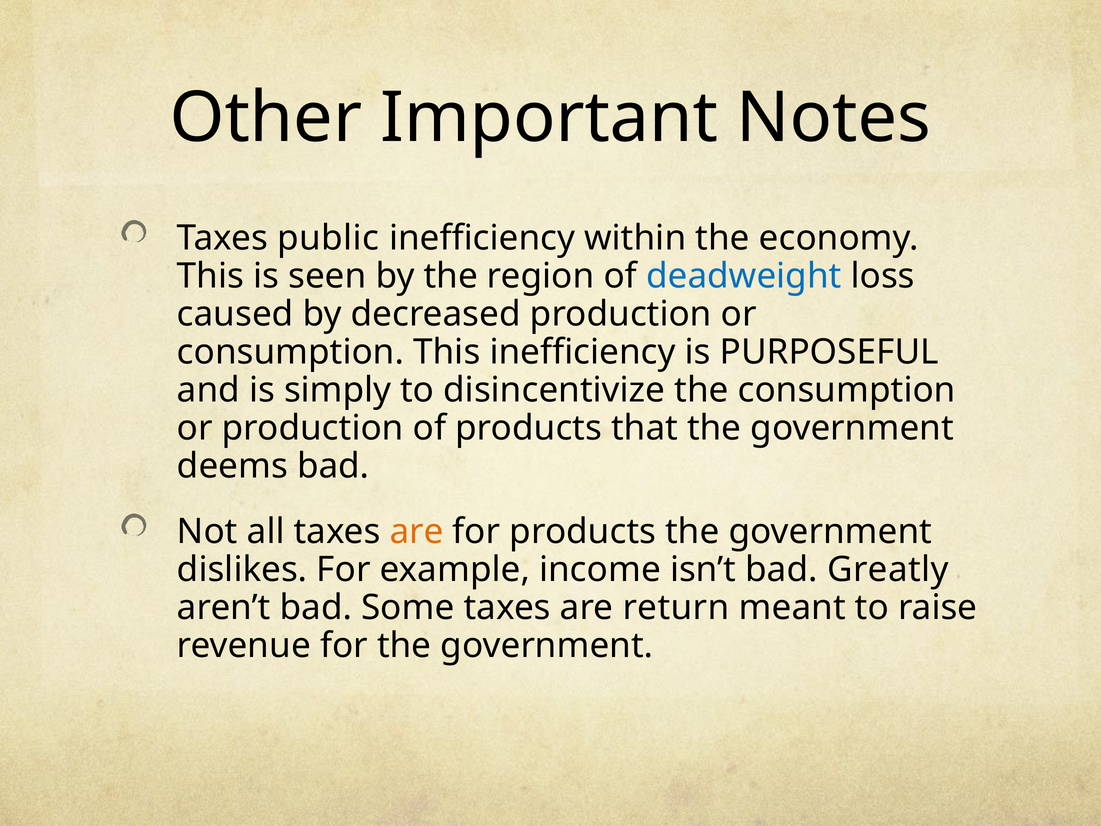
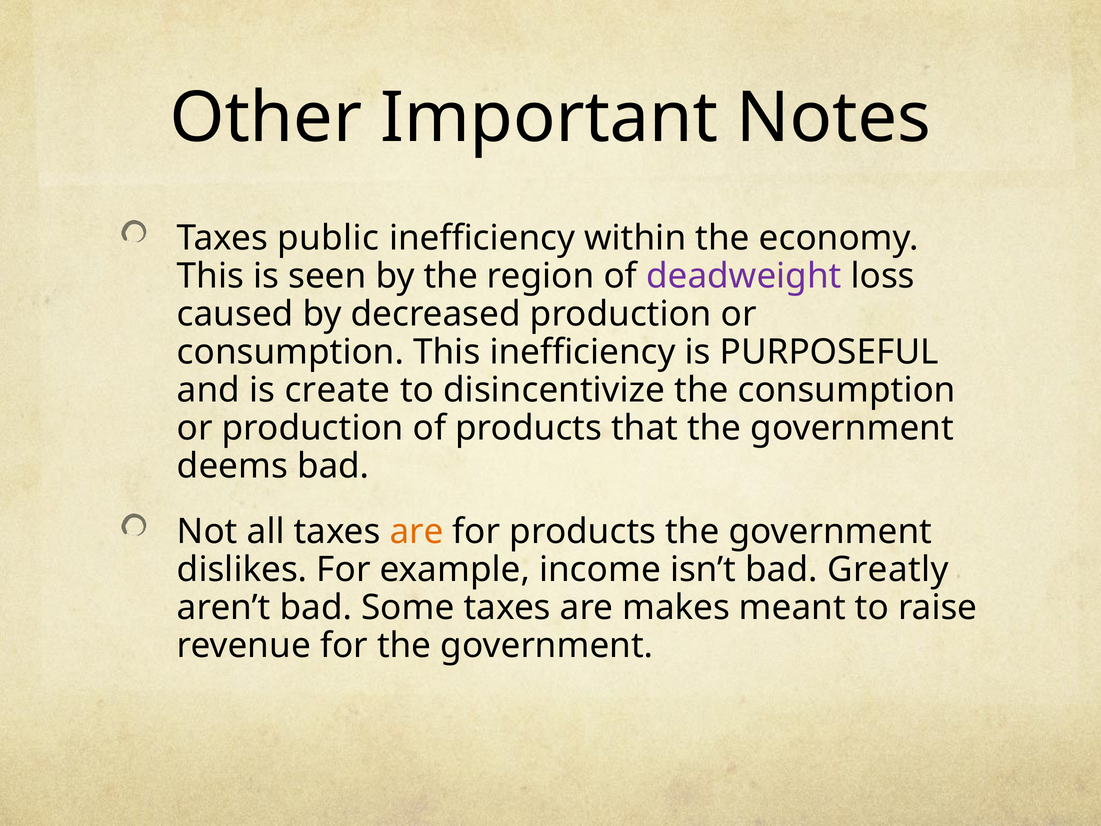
deadweight colour: blue -> purple
simply: simply -> create
return: return -> makes
